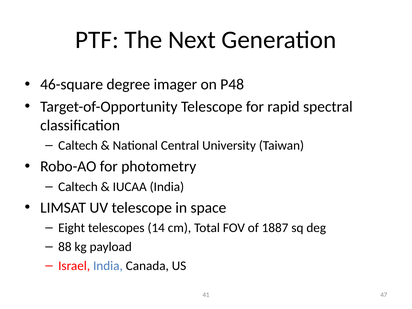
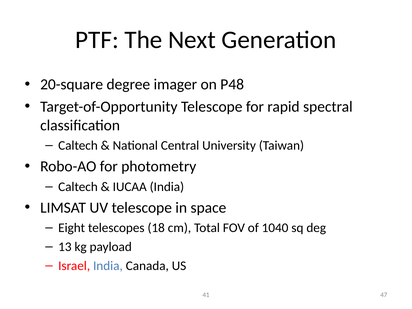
46-square: 46-square -> 20-square
14: 14 -> 18
1887: 1887 -> 1040
88: 88 -> 13
